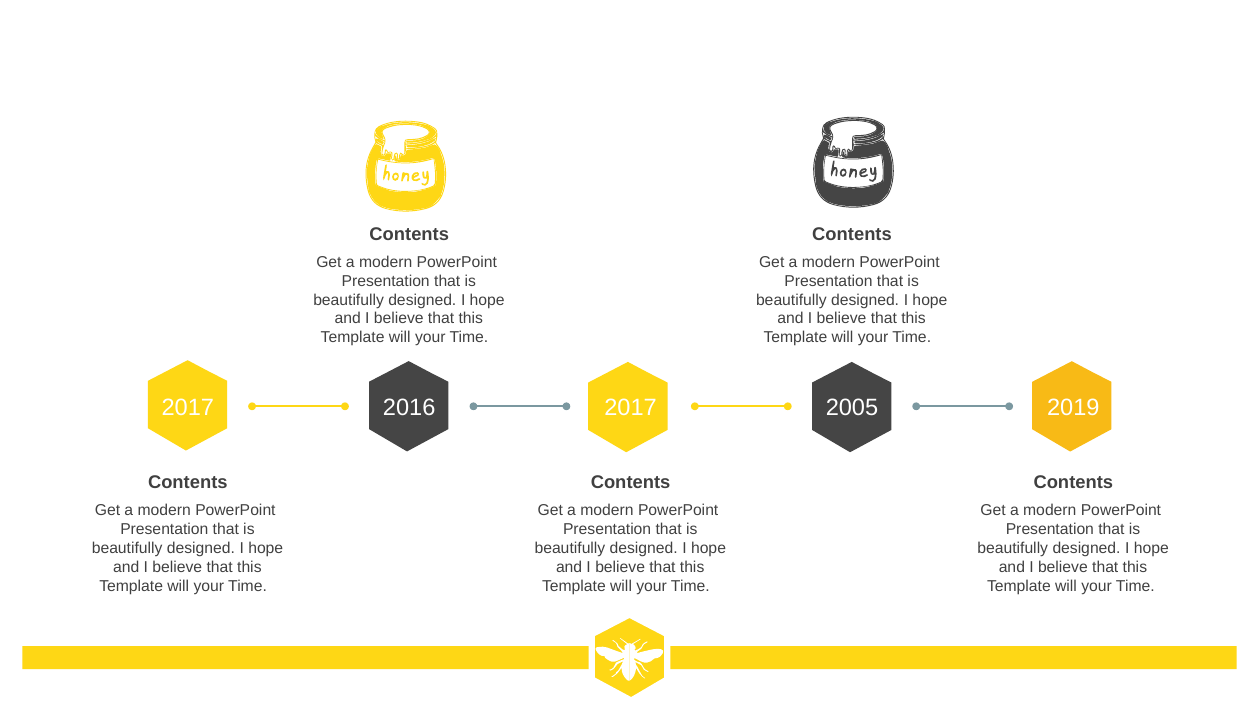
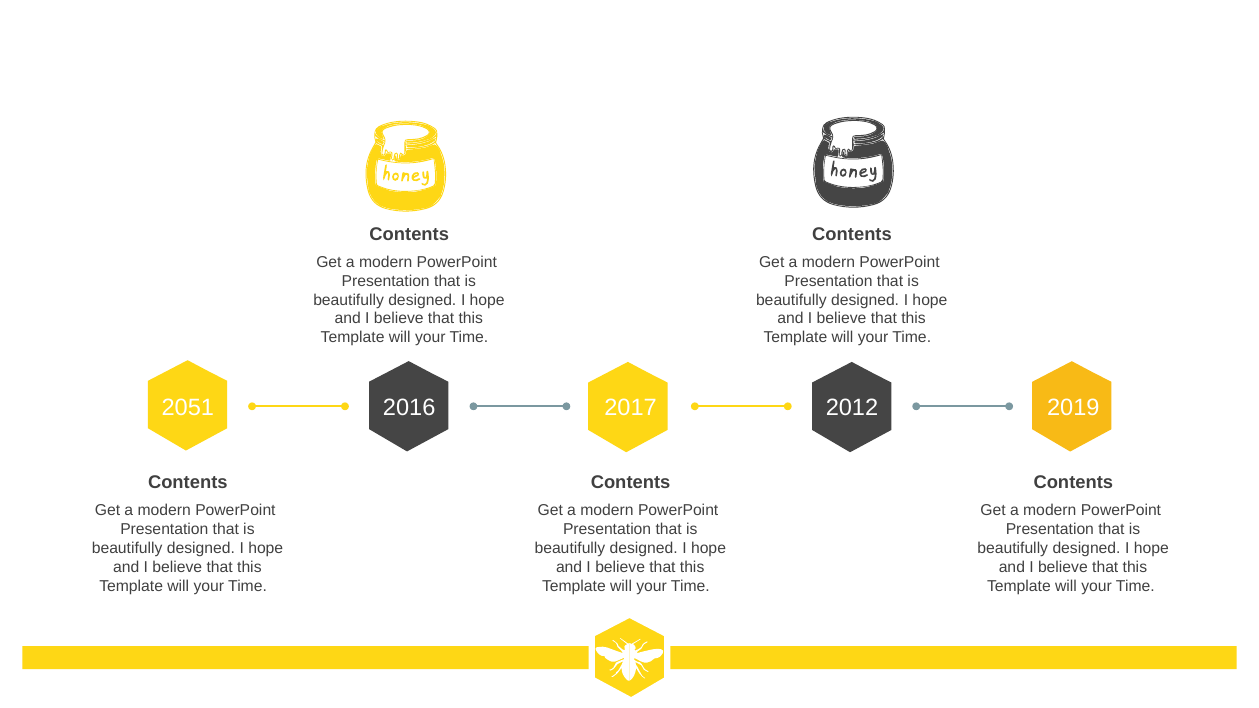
2017 at (188, 408): 2017 -> 2051
2005: 2005 -> 2012
